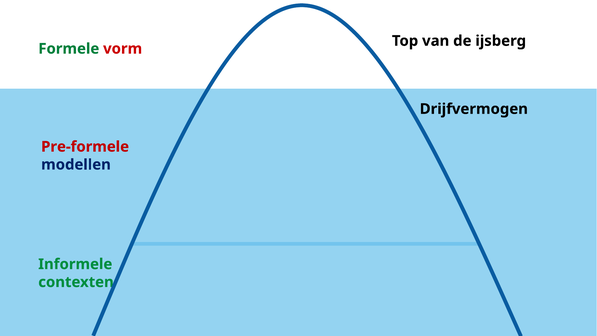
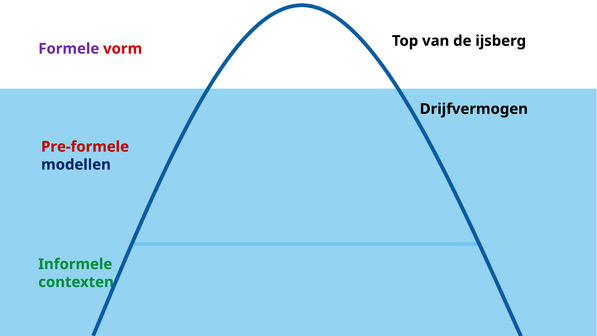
Formele colour: green -> purple
